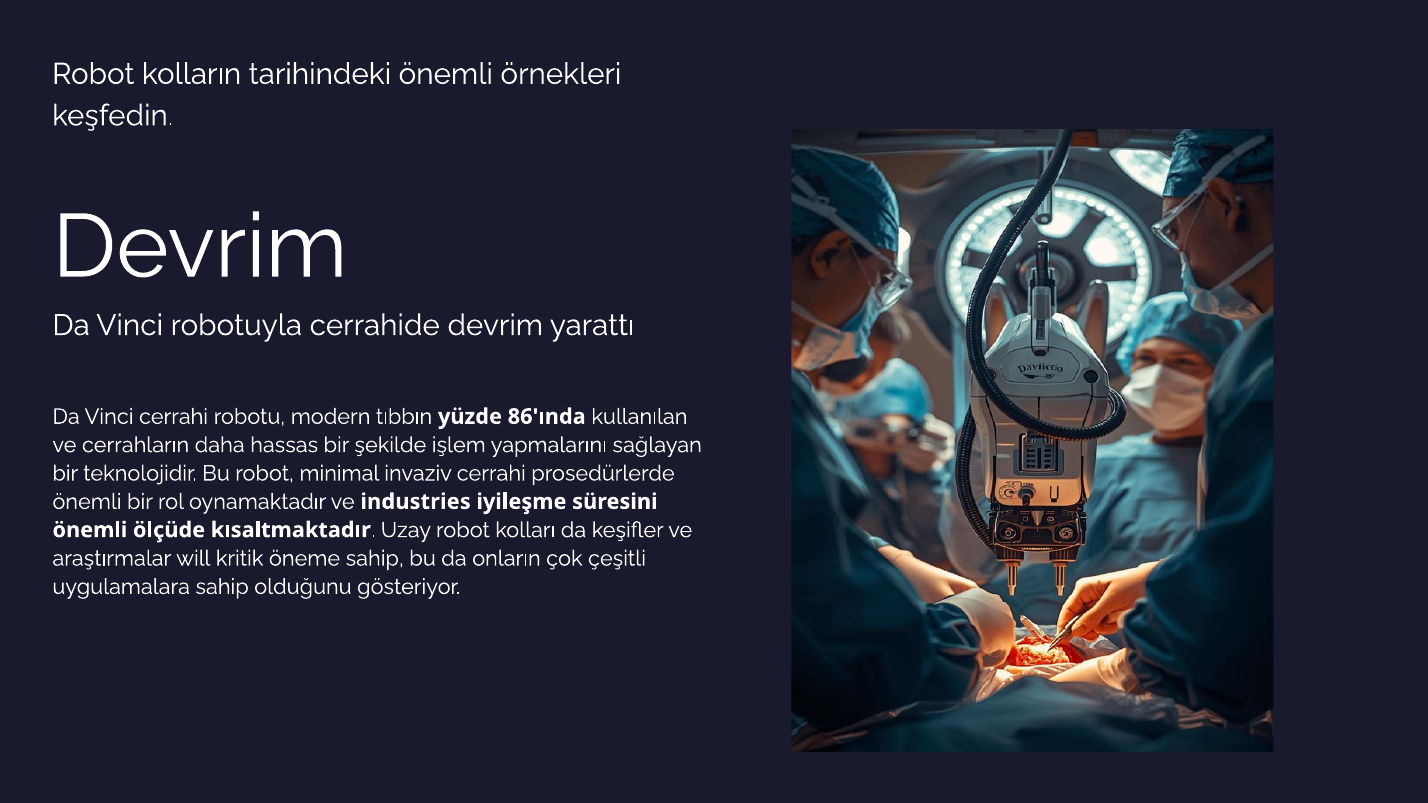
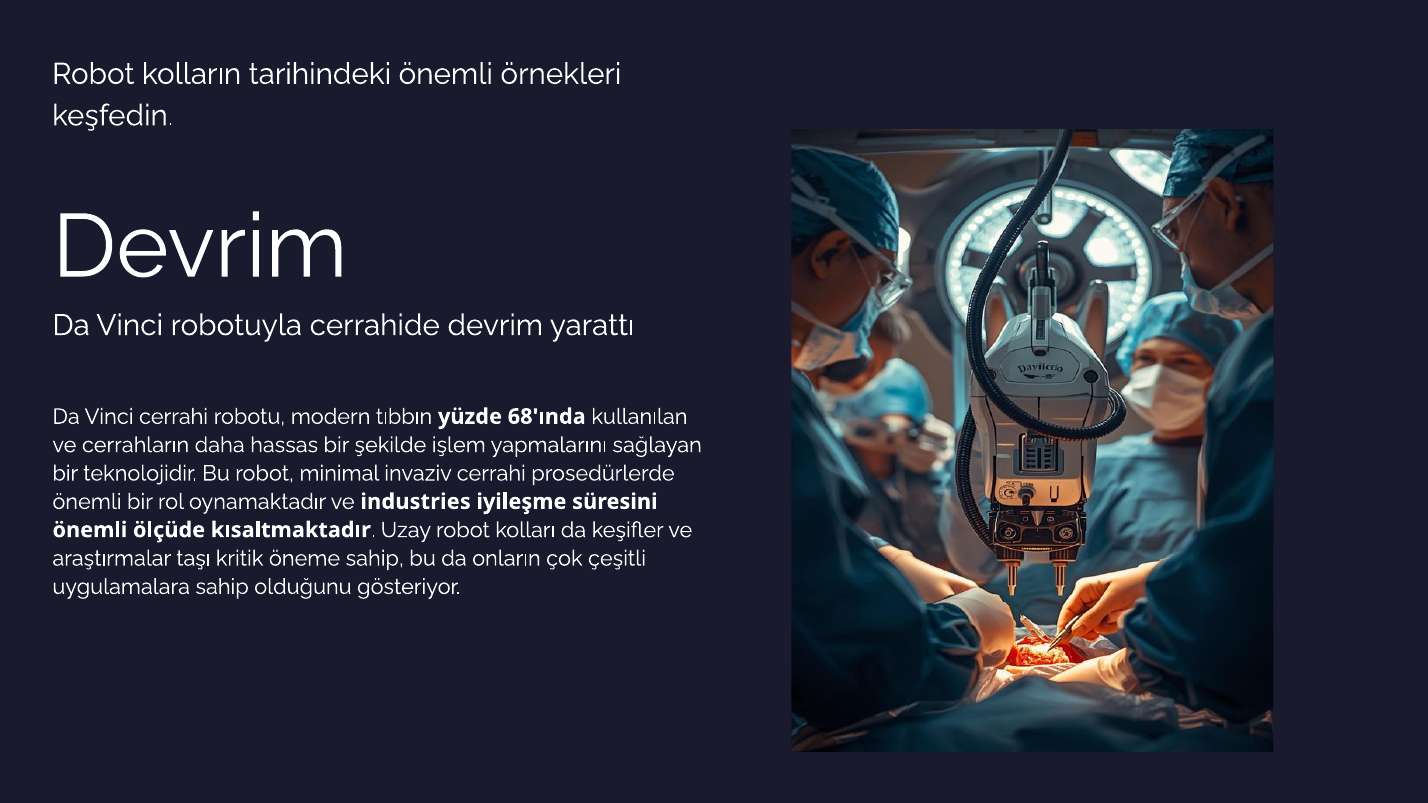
86'ında: 86'ında -> 68'ında
will: will -> taşı
